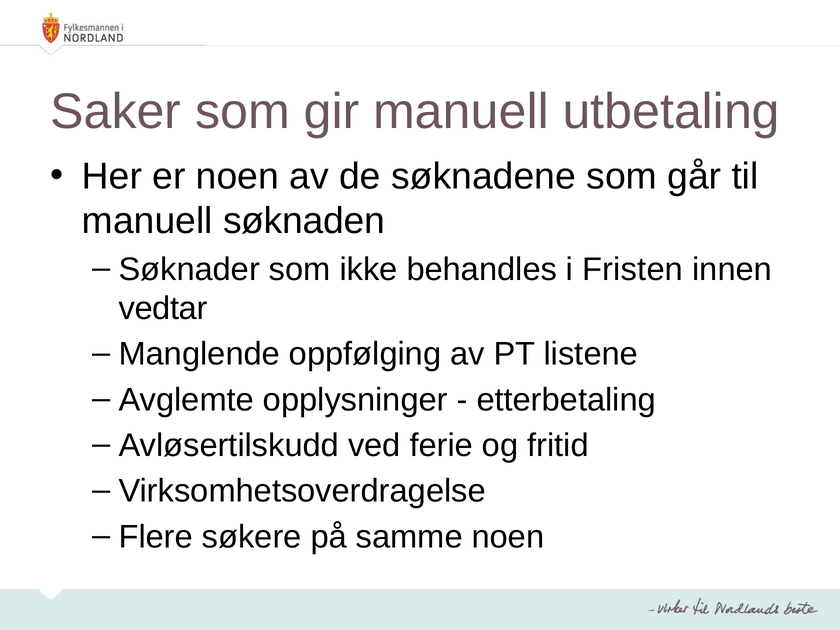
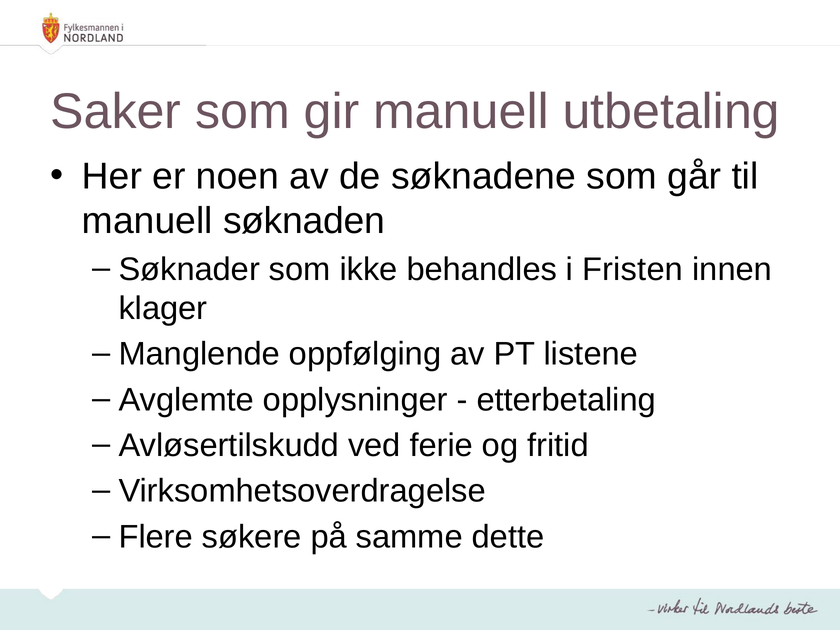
vedtar: vedtar -> klager
samme noen: noen -> dette
